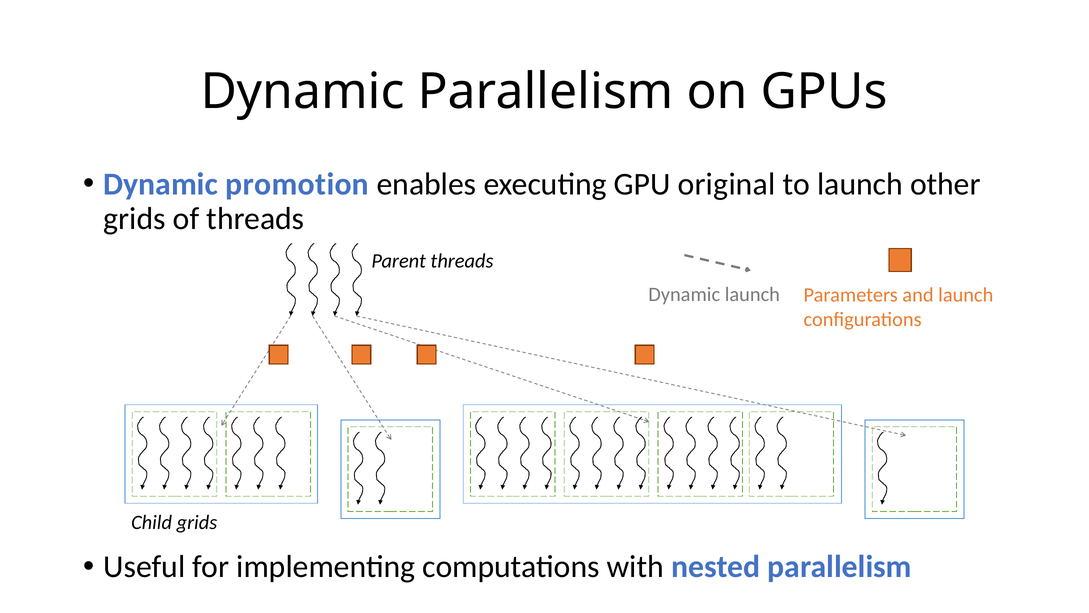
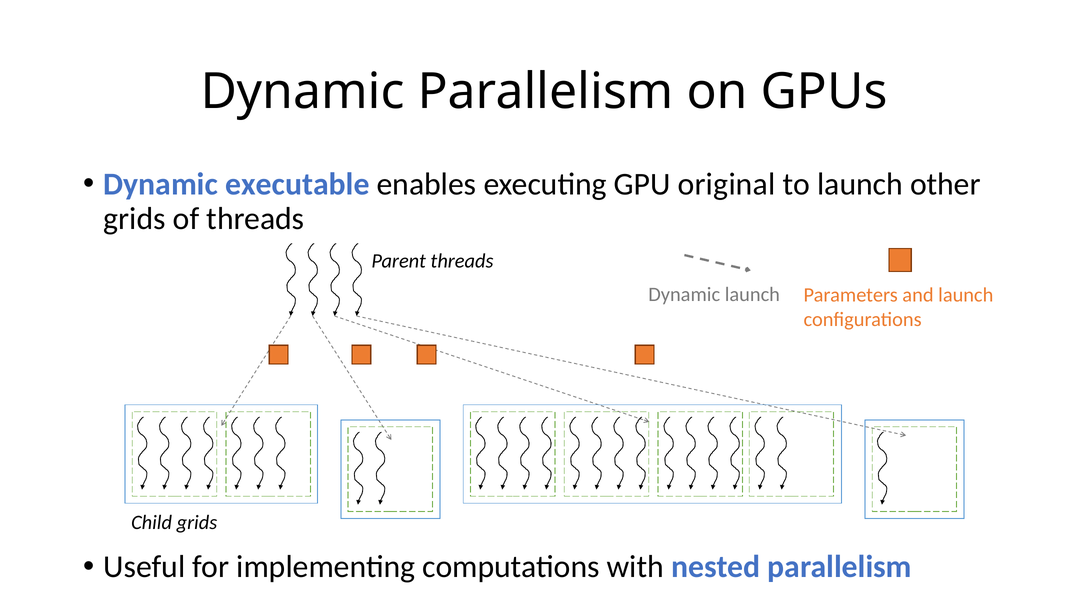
promotion: promotion -> executable
